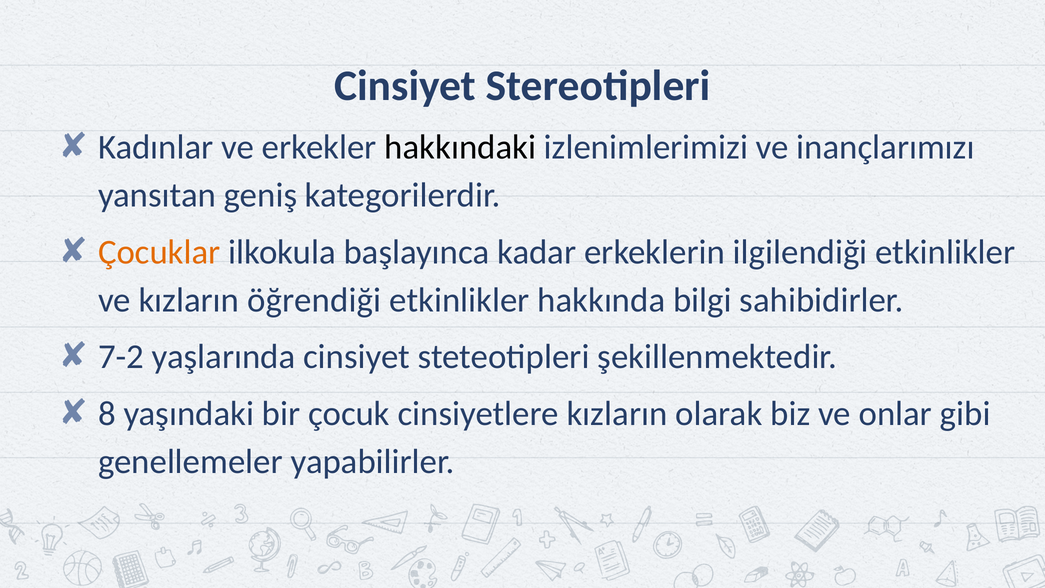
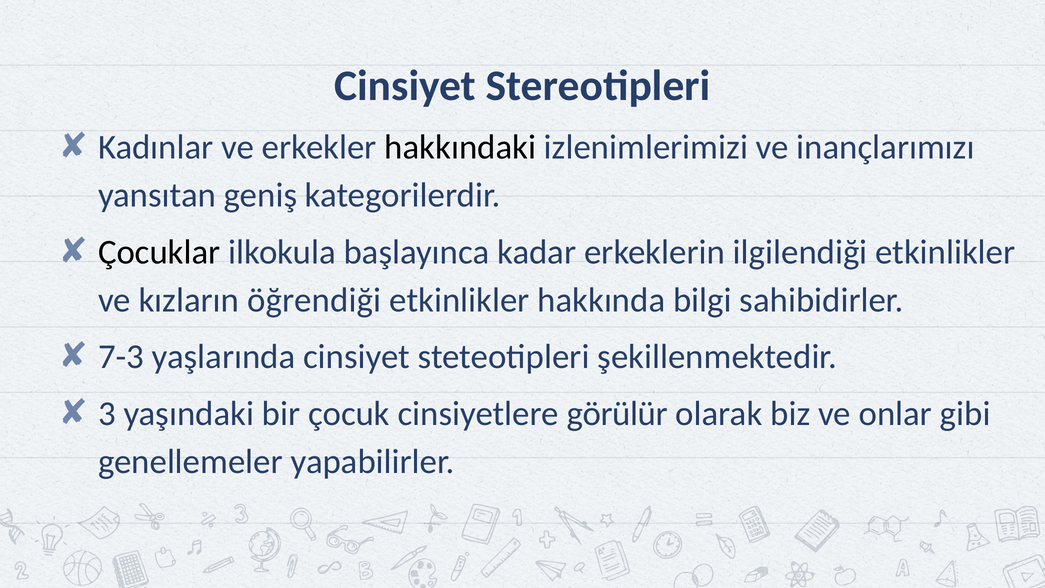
Çocuklar colour: orange -> black
7-2: 7-2 -> 7-3
8: 8 -> 3
cinsiyetlere kızların: kızların -> görülür
